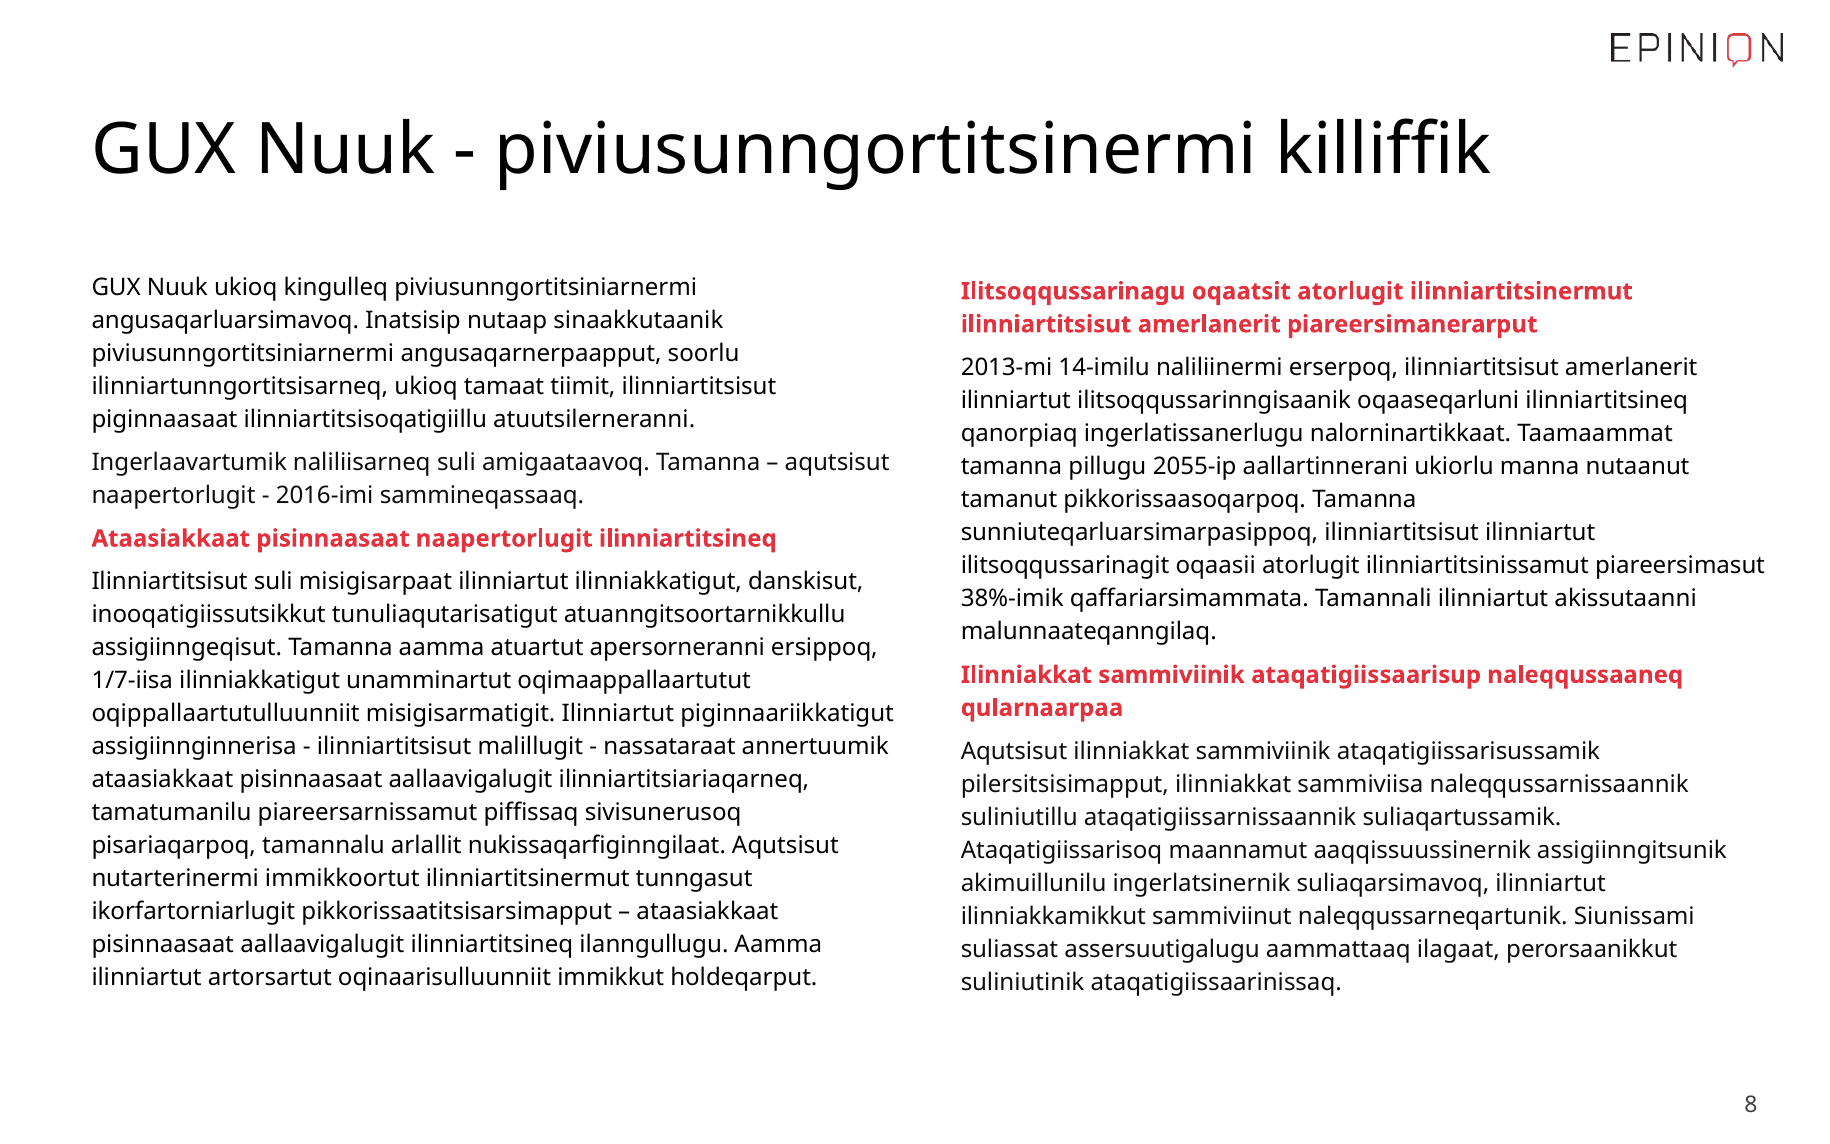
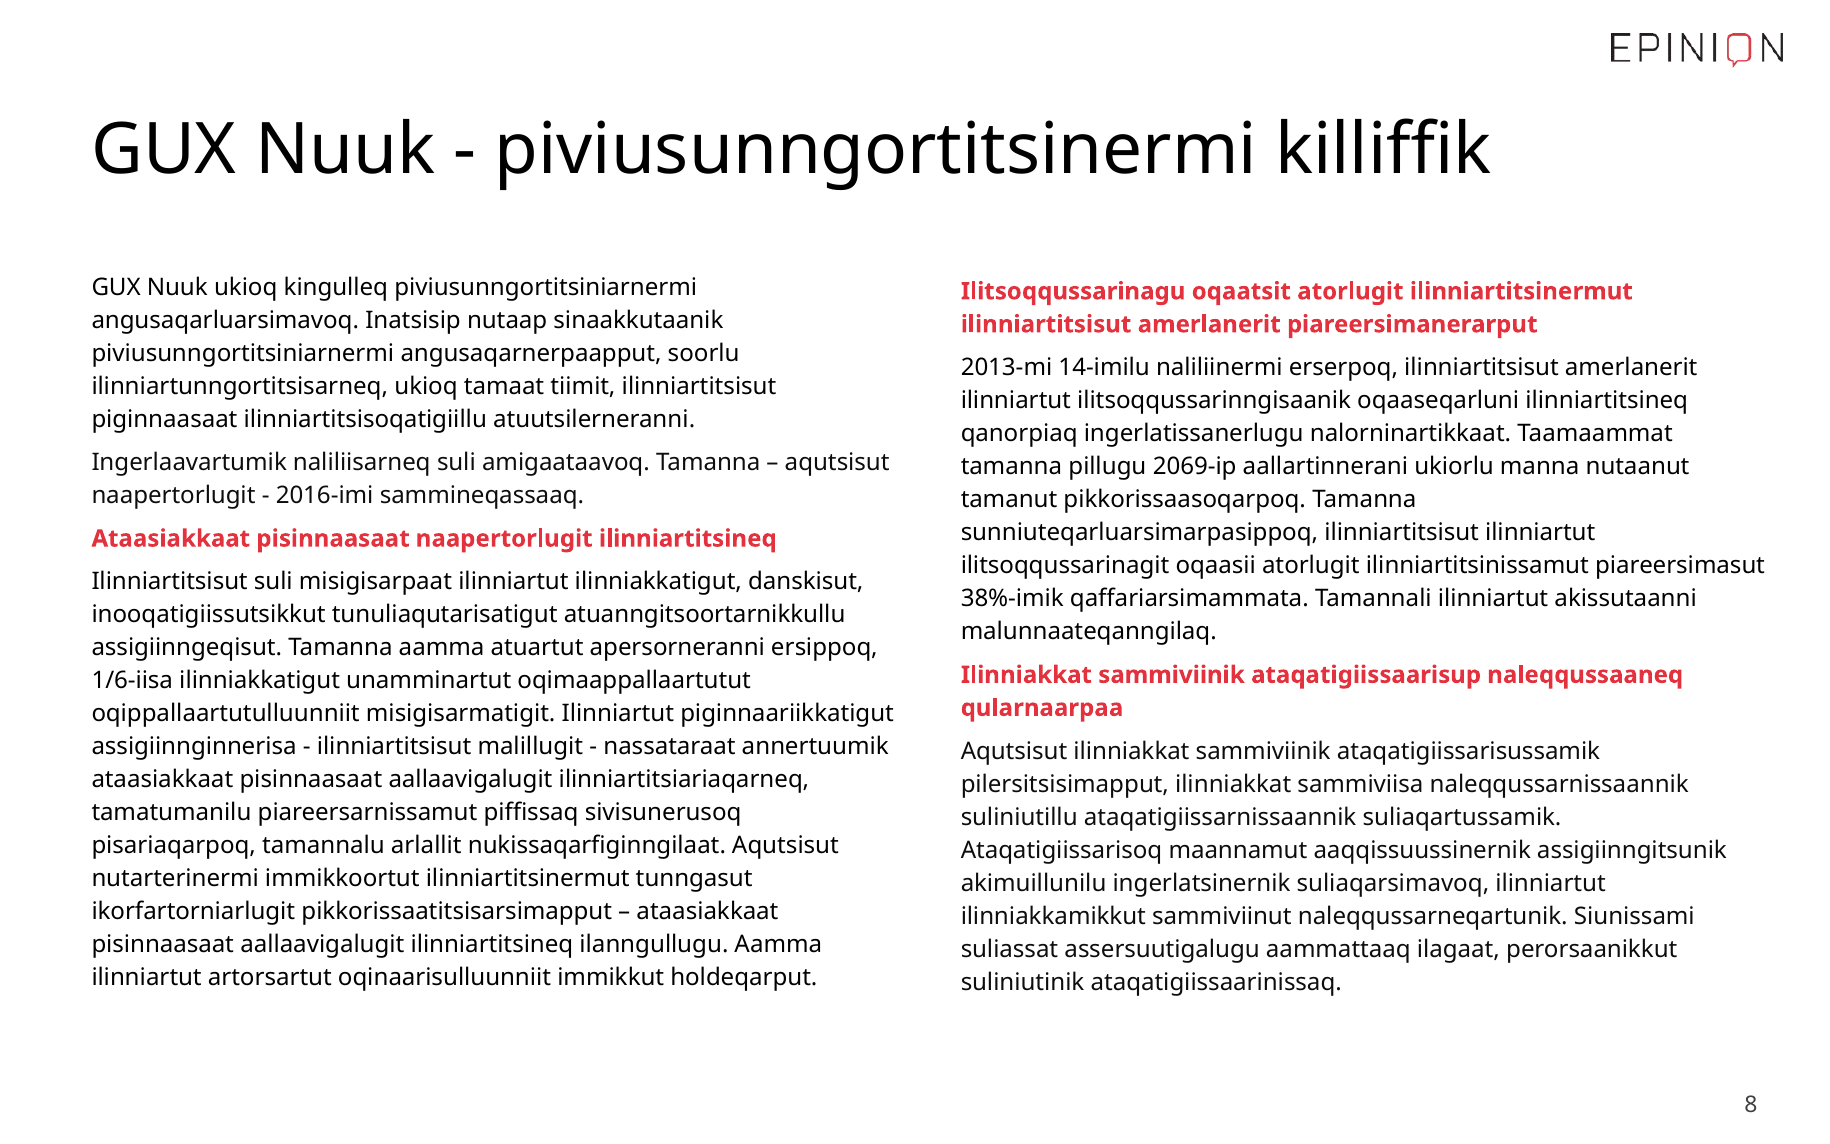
2055-ip: 2055-ip -> 2069-ip
1/7-iisa: 1/7-iisa -> 1/6-iisa
